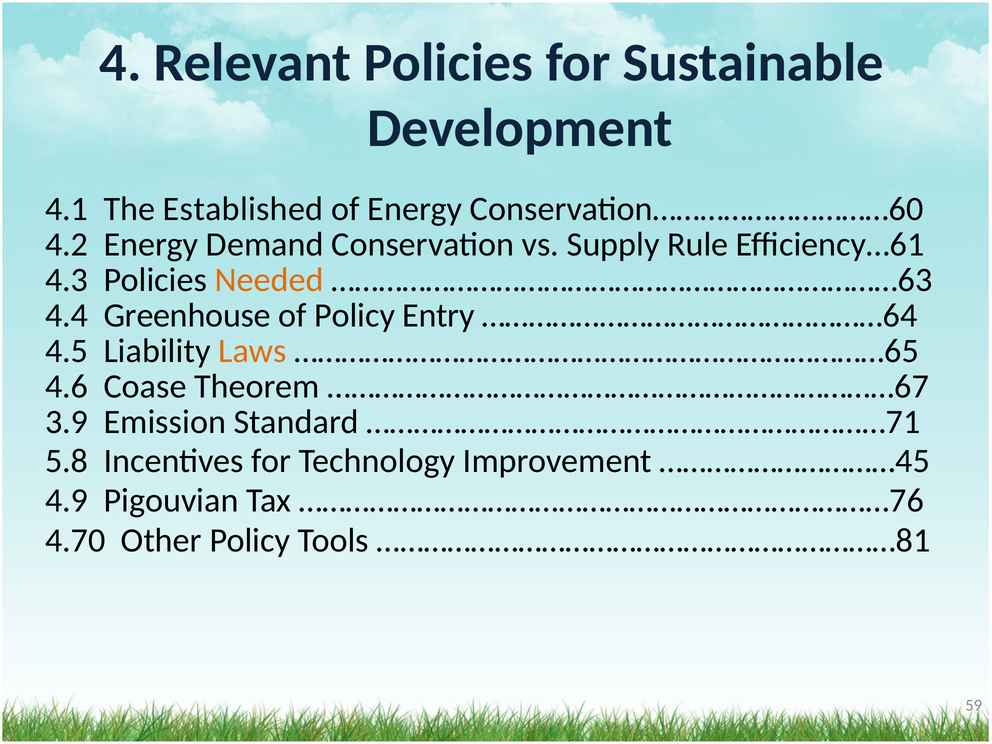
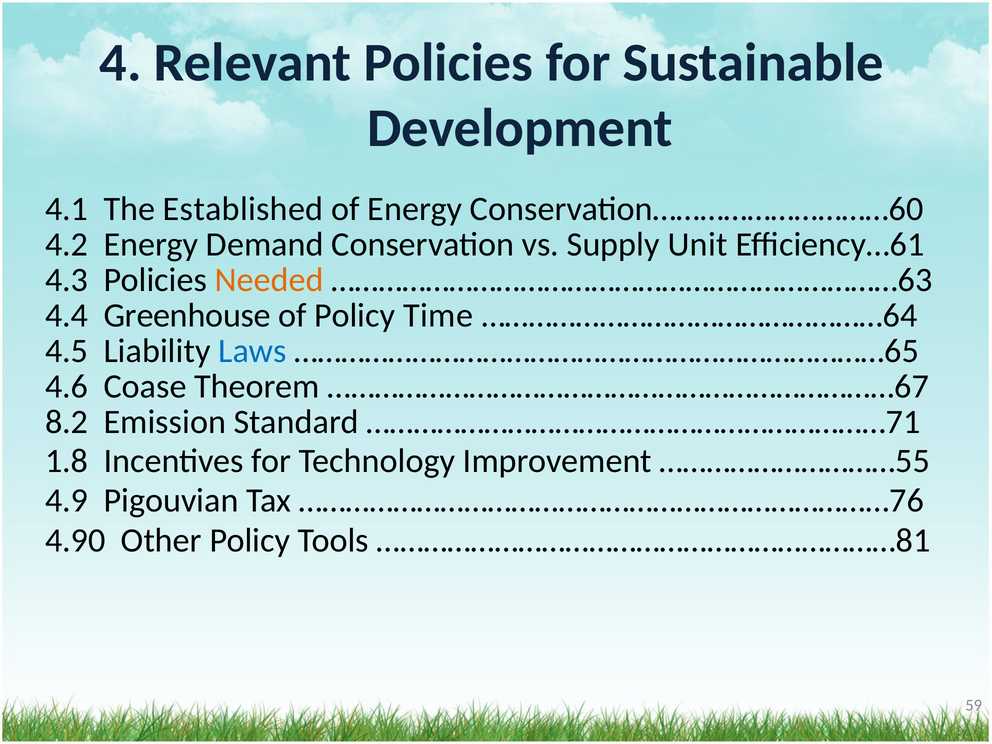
Rule: Rule -> Unit
Entry: Entry -> Time
Laws colour: orange -> blue
3.9: 3.9 -> 8.2
5.8: 5.8 -> 1.8
…………………………45: …………………………45 -> …………………………55
4.70: 4.70 -> 4.90
